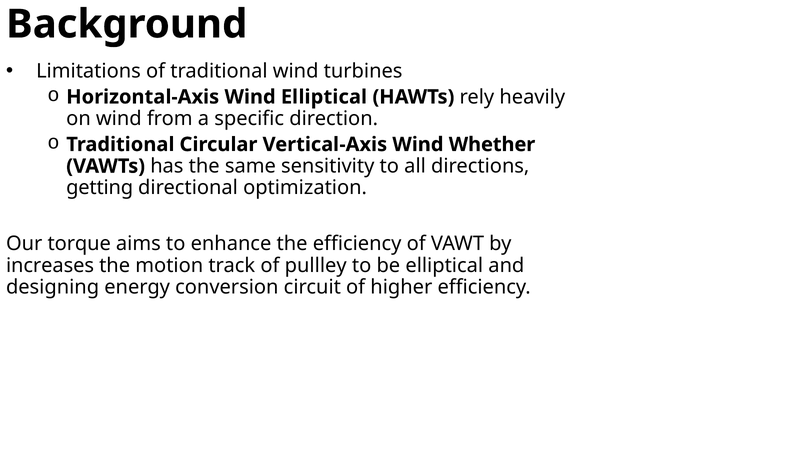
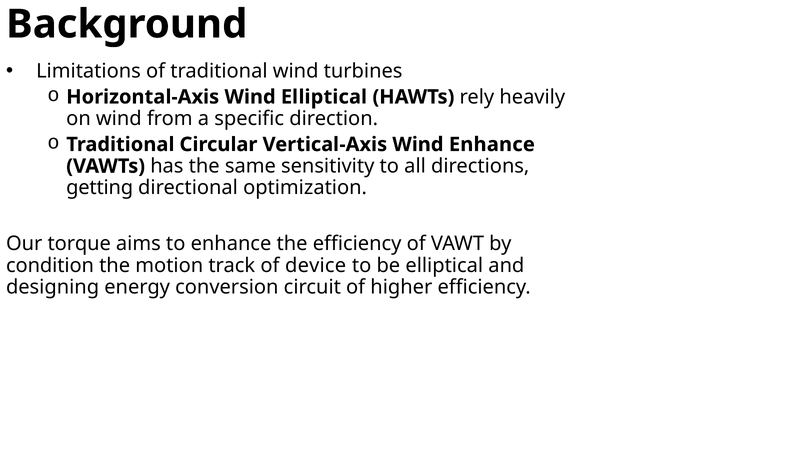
Wind Whether: Whether -> Enhance
increases: increases -> condition
pullley: pullley -> device
